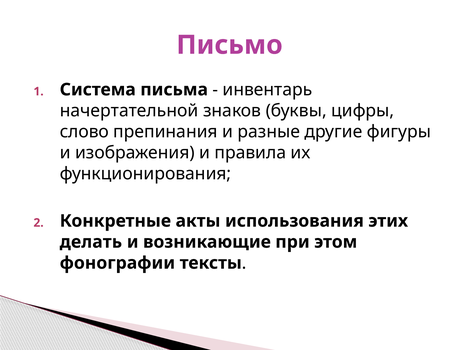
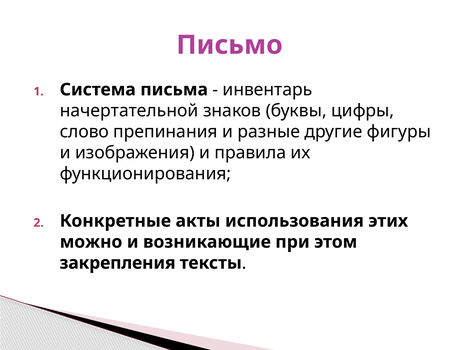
делать: делать -> можно
фонографии: фонографии -> закрепления
